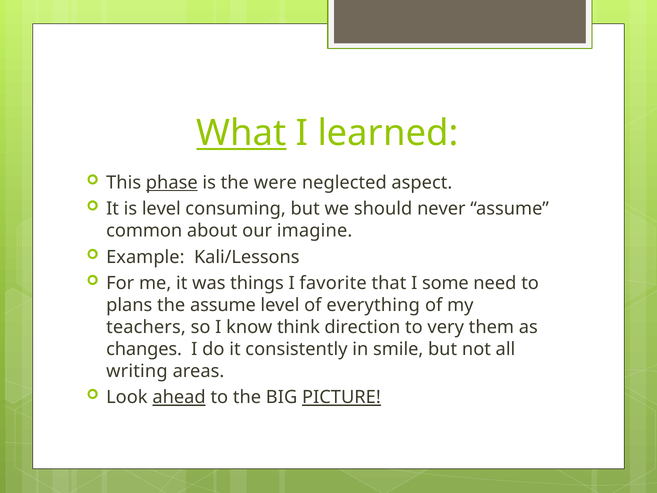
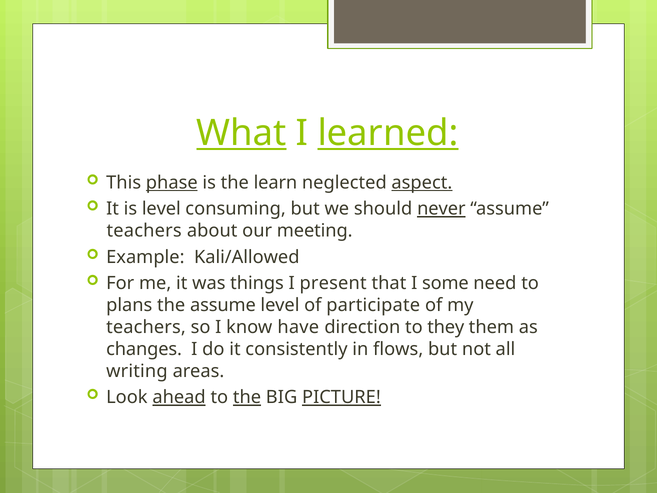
learned underline: none -> present
were: were -> learn
aspect underline: none -> present
never underline: none -> present
common at (144, 231): common -> teachers
imagine: imagine -> meeting
Kali/Lessons: Kali/Lessons -> Kali/Allowed
favorite: favorite -> present
everything: everything -> participate
think: think -> have
very: very -> they
smile: smile -> flows
the at (247, 397) underline: none -> present
